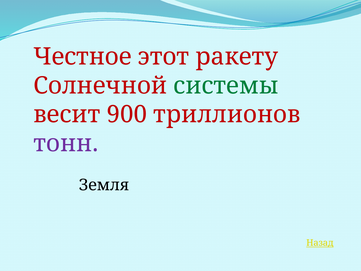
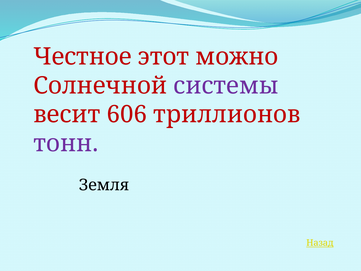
ракету: ракету -> можно
системы colour: green -> purple
900: 900 -> 606
